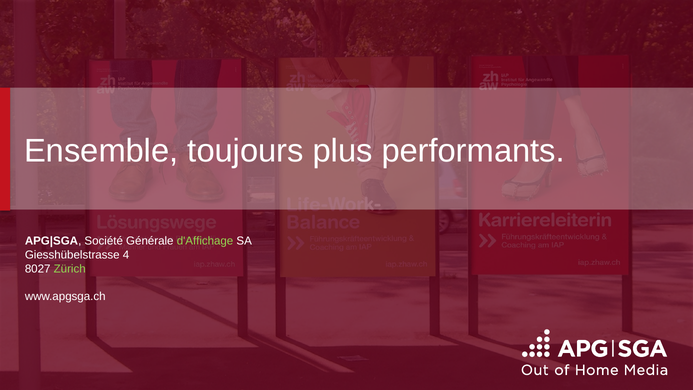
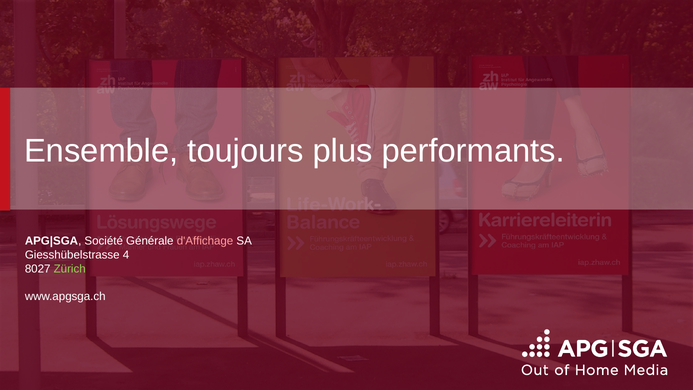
d'Affichage colour: light green -> pink
